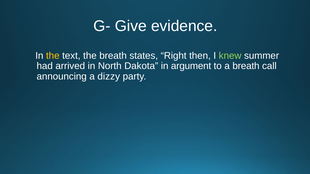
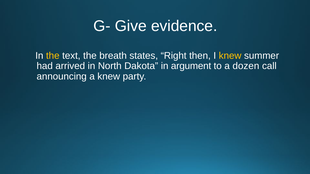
knew at (230, 56) colour: light green -> yellow
a breath: breath -> dozen
a dizzy: dizzy -> knew
